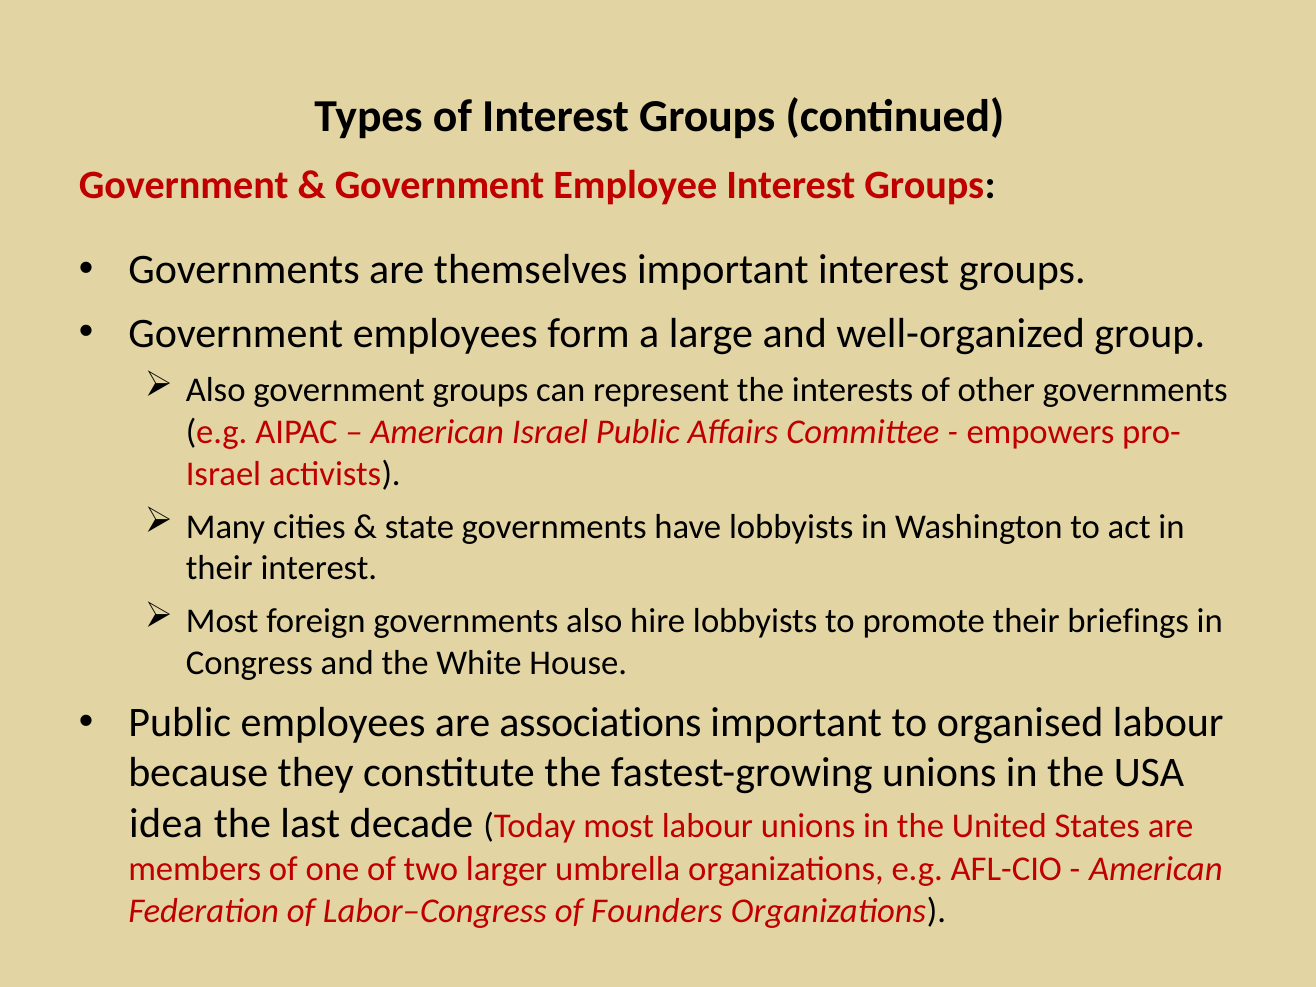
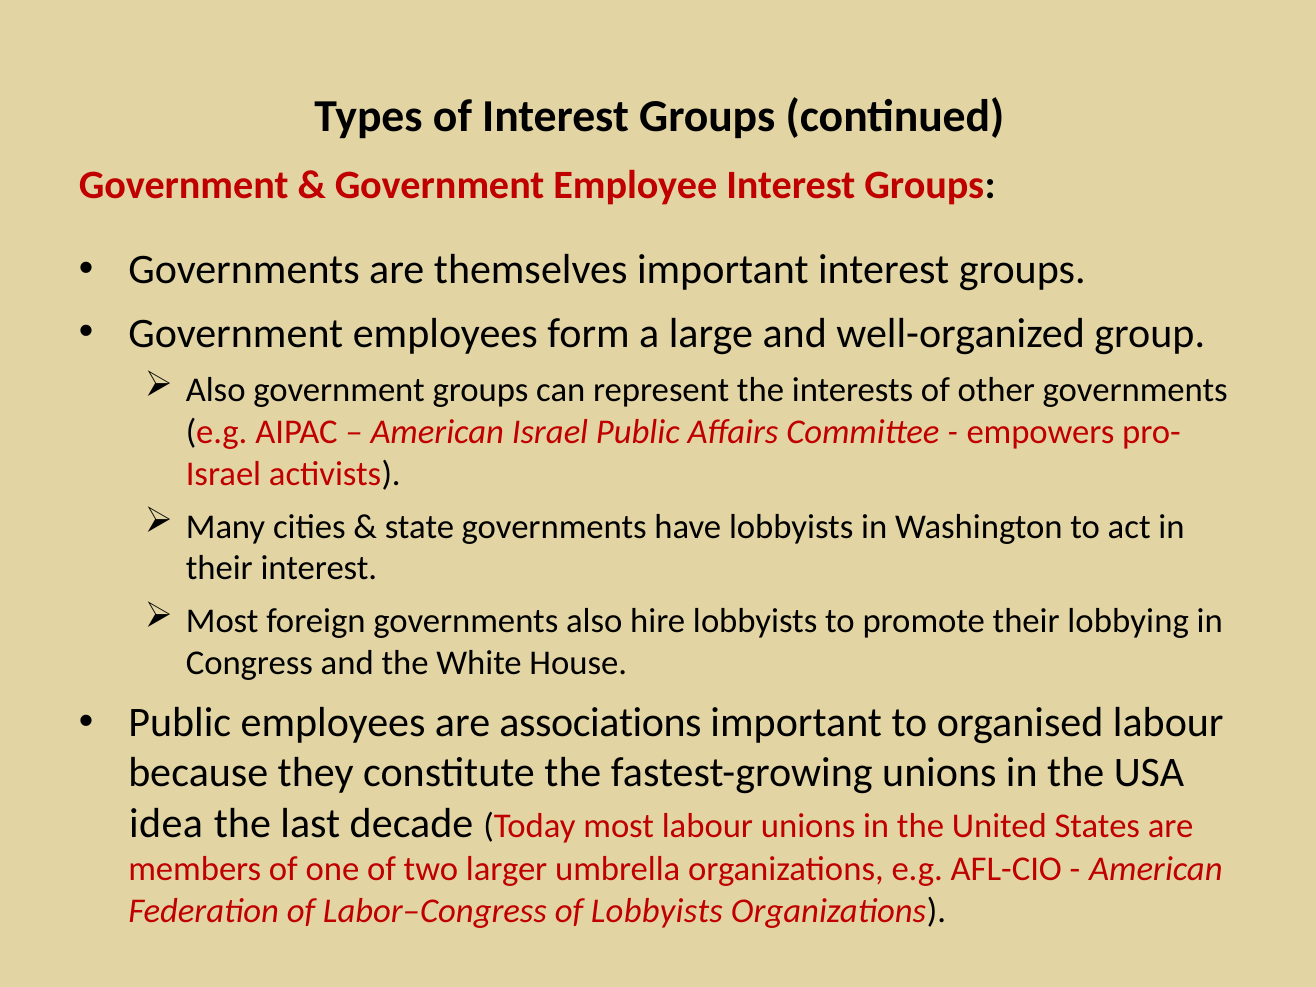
briefings: briefings -> lobbying
of Founders: Founders -> Lobbyists
